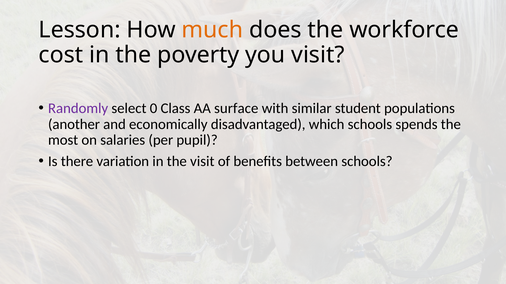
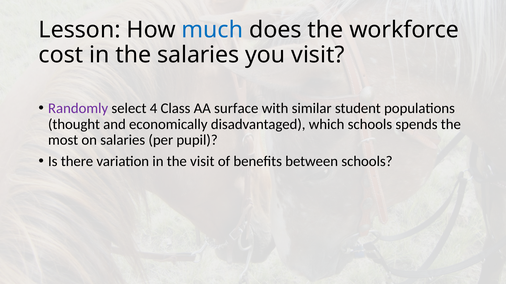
much colour: orange -> blue
the poverty: poverty -> salaries
0: 0 -> 4
another: another -> thought
